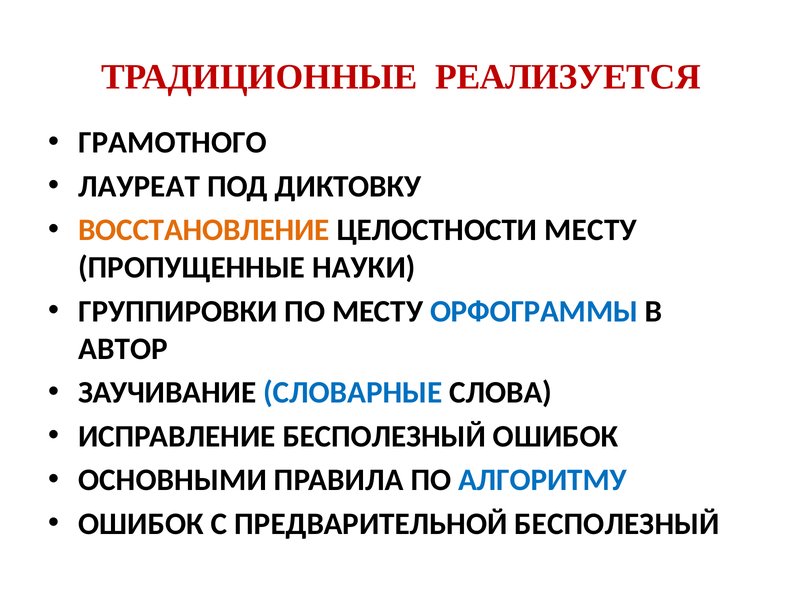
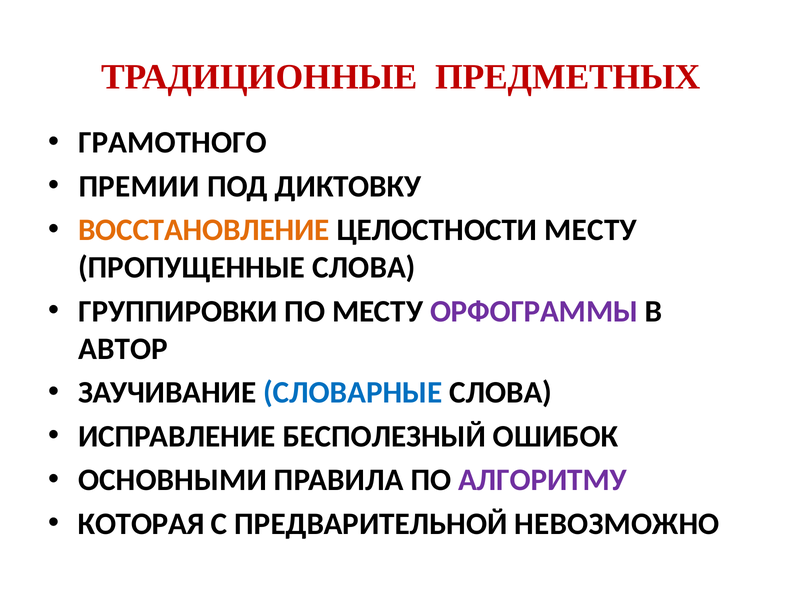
РЕАЛИЗУЕТСЯ: РЕАЛИЗУЕТСЯ -> ПРЕДМЕТНЫХ
ЛАУРЕАТ: ЛАУРЕАТ -> ПРЕМИИ
ПРОПУЩЕННЫЕ НАУКИ: НАУКИ -> СЛОВА
ОРФОГРАММЫ colour: blue -> purple
АЛГОРИТМУ colour: blue -> purple
ОШИБОК at (141, 523): ОШИБОК -> КОТОРАЯ
ПРЕДВАРИТЕЛЬНОЙ БЕСПОЛЕЗНЫЙ: БЕСПОЛЕЗНЫЙ -> НЕВОЗМОЖНО
